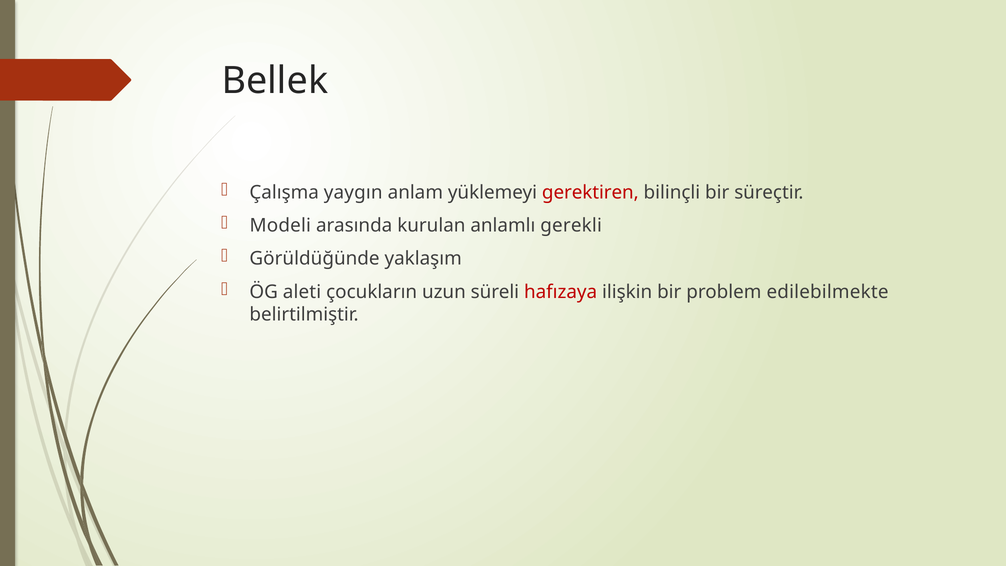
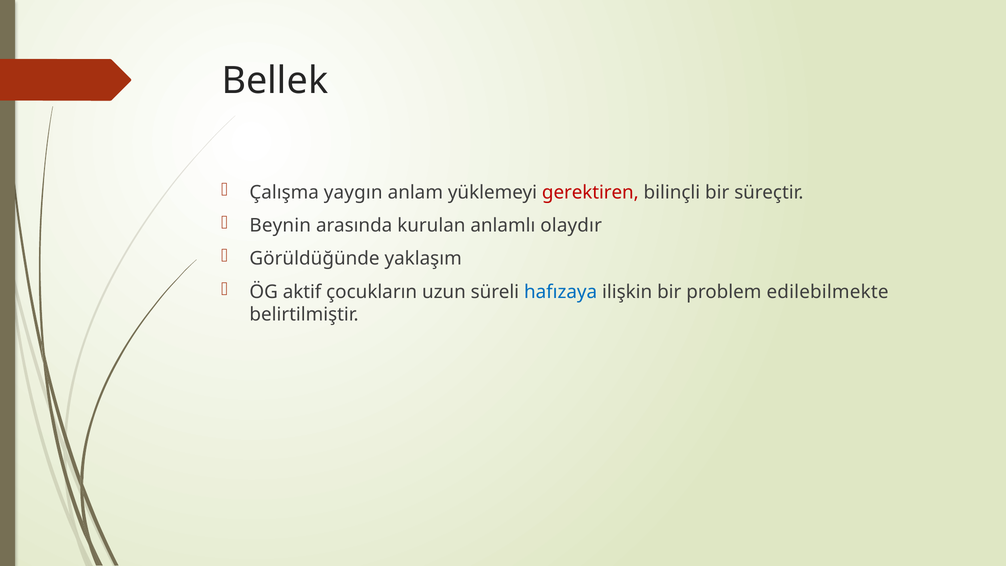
Modeli: Modeli -> Beynin
gerekli: gerekli -> olaydır
aleti: aleti -> aktif
hafızaya colour: red -> blue
